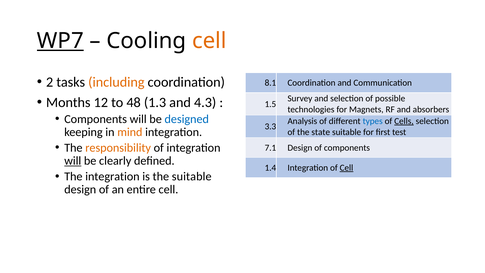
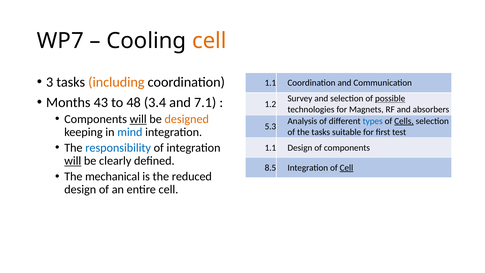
WP7 underline: present -> none
2: 2 -> 3
8.1 at (270, 83): 8.1 -> 1.1
possible underline: none -> present
12: 12 -> 43
1.3: 1.3 -> 3.4
4.3: 4.3 -> 7.1
1.5: 1.5 -> 1.2
will at (138, 119) underline: none -> present
designed colour: blue -> orange
3.3: 3.3 -> 5.3
mind colour: orange -> blue
the state: state -> tasks
responsibility colour: orange -> blue
7.1 at (270, 148): 7.1 -> 1.1
1.4: 1.4 -> 8.5
The integration: integration -> mechanical
the suitable: suitable -> reduced
